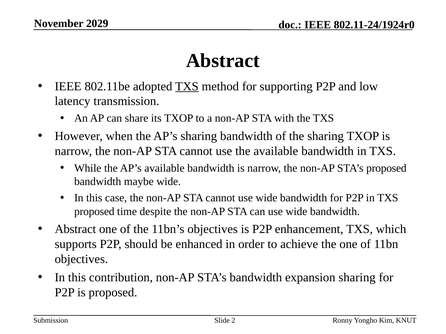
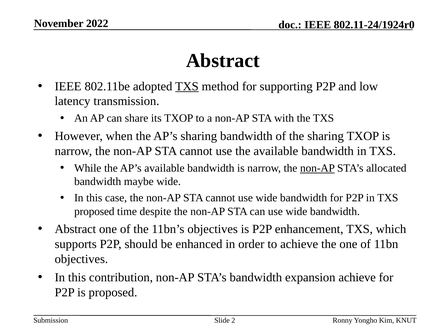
2029: 2029 -> 2022
non-AP at (317, 168) underline: none -> present
STA’s proposed: proposed -> allocated
expansion sharing: sharing -> achieve
